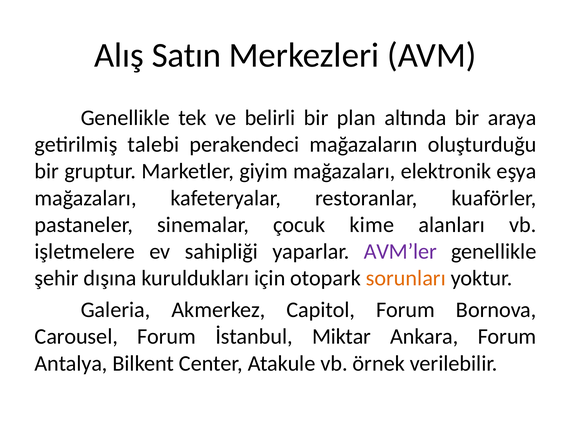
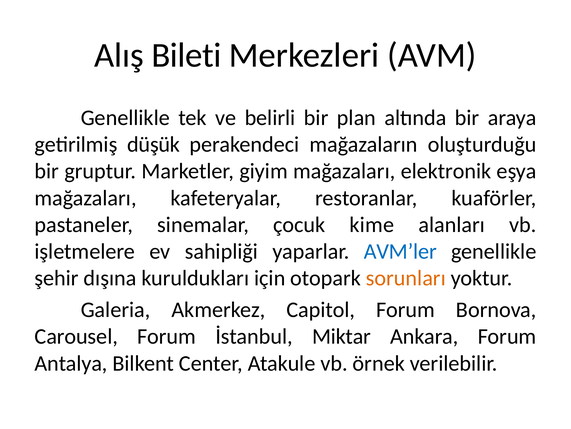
Satın: Satın -> Bileti
talebi: talebi -> düşük
AVM’ler colour: purple -> blue
